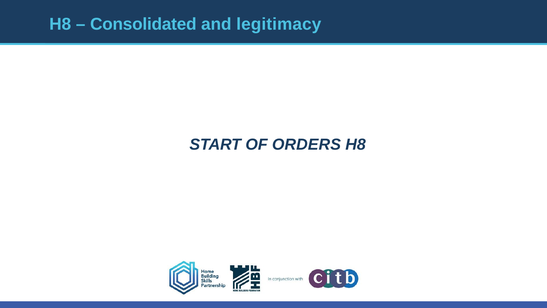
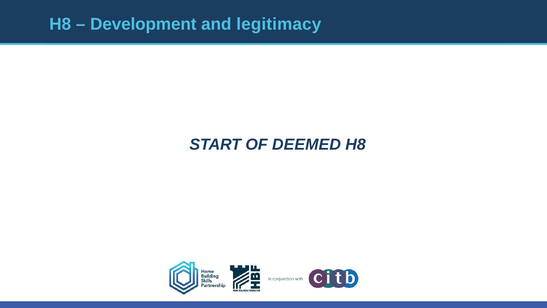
Consolidated: Consolidated -> Development
ORDERS: ORDERS -> DEEMED
